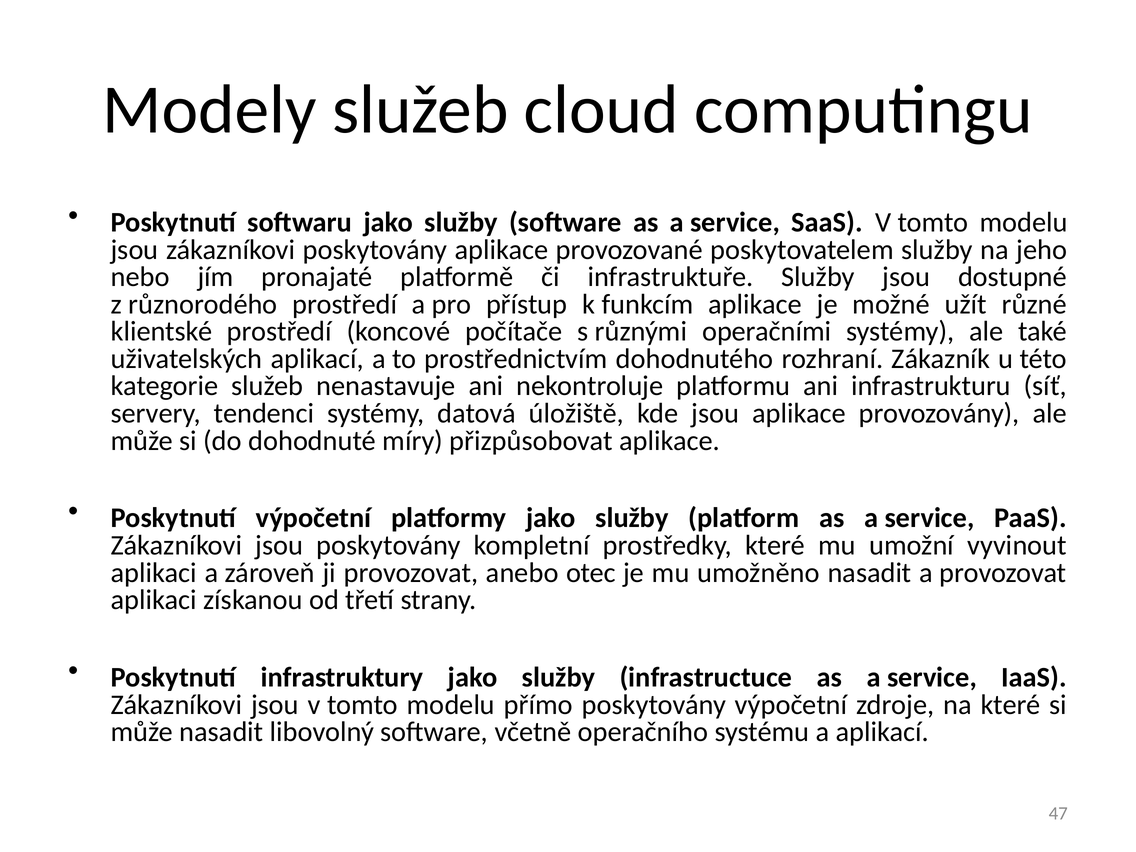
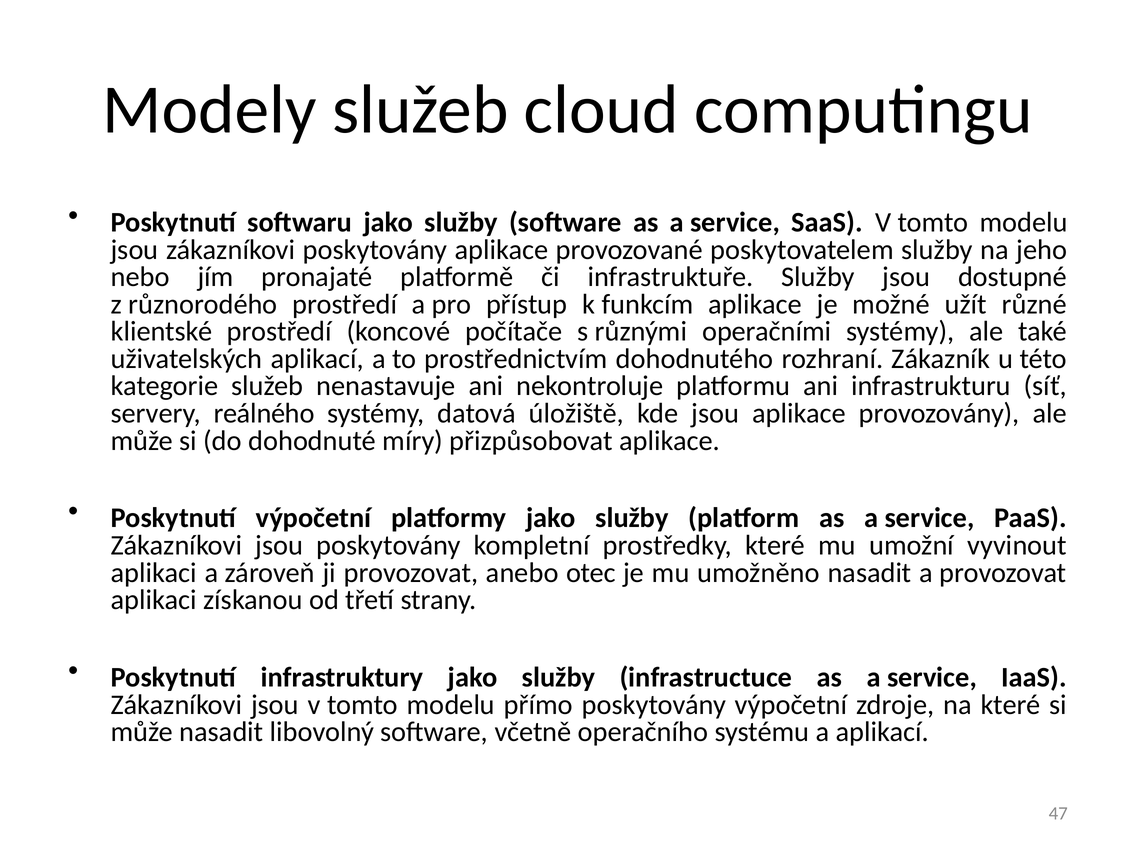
tendenci: tendenci -> reálného
